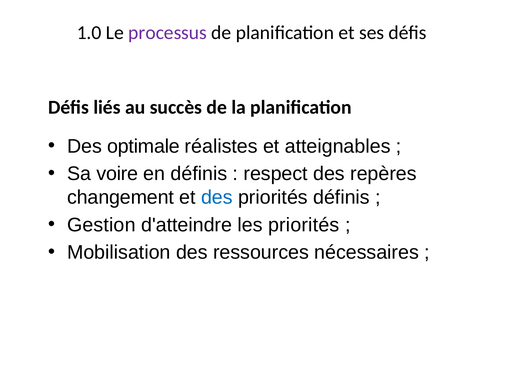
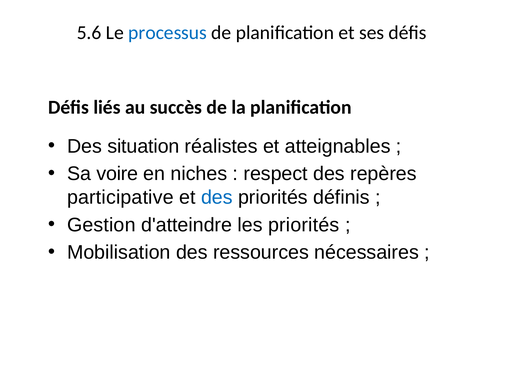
1.0: 1.0 -> 5.6
processus colour: purple -> blue
optimale: optimale -> situation
en définis: définis -> niches
changement: changement -> participative
